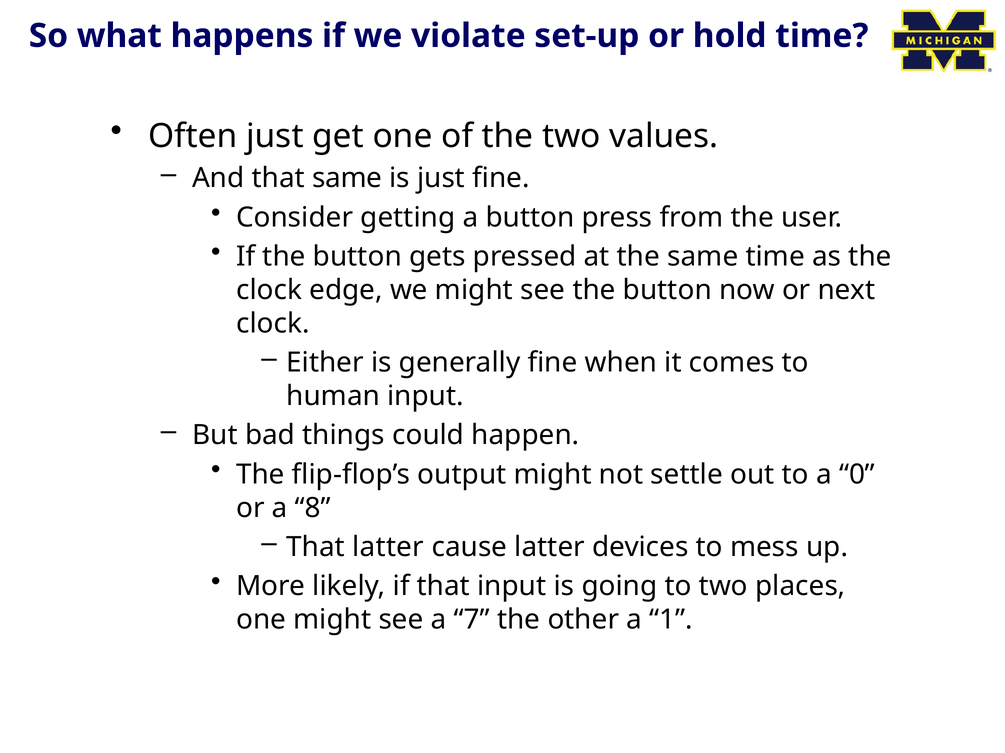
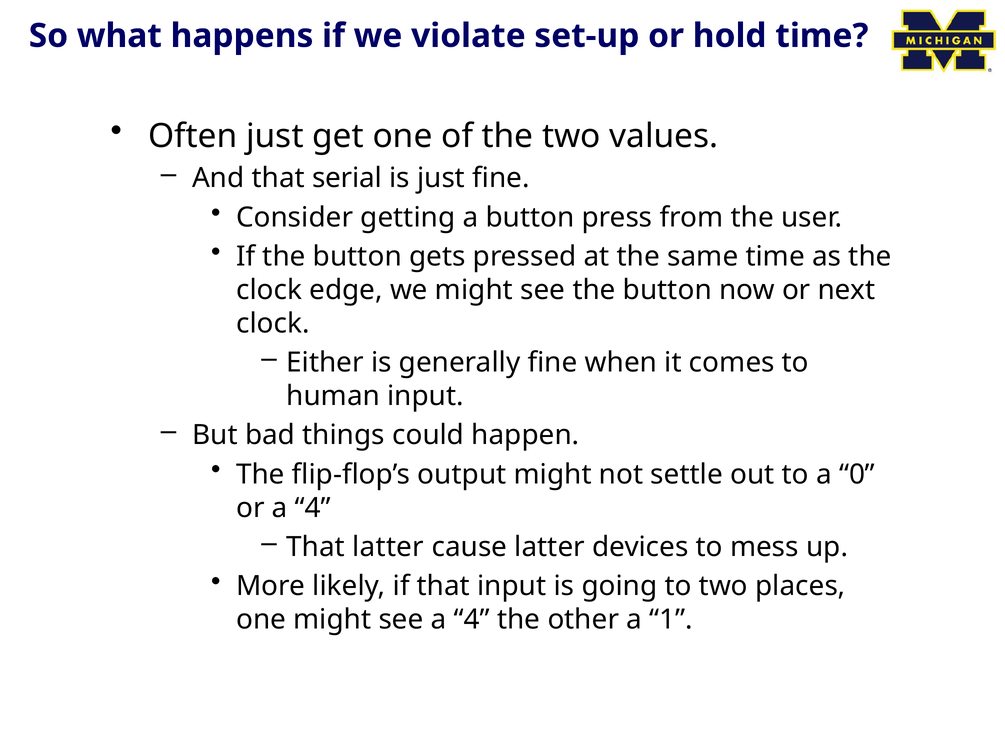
that same: same -> serial
or a 8: 8 -> 4
see a 7: 7 -> 4
